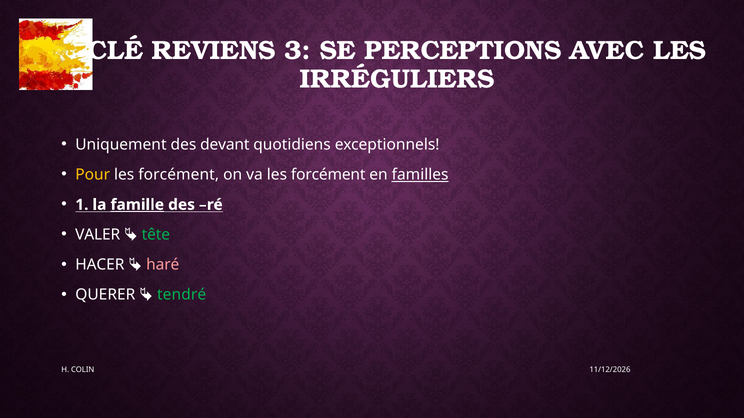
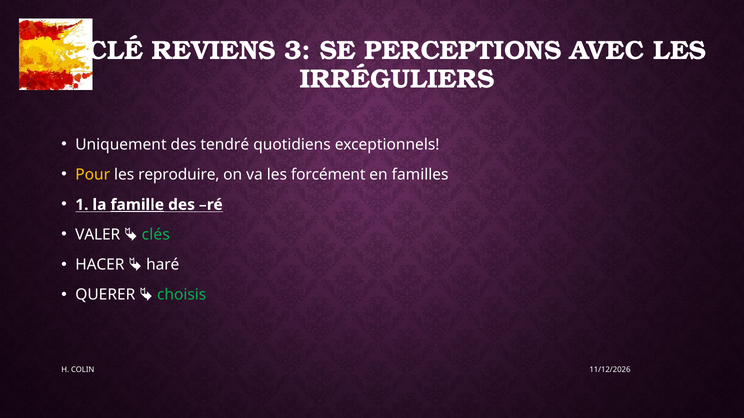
devant: devant -> tendré
forcément at (179, 175): forcément -> reproduire
familles underline: present -> none
tête: tête -> clés
haré colour: pink -> white
tendré: tendré -> choisis
